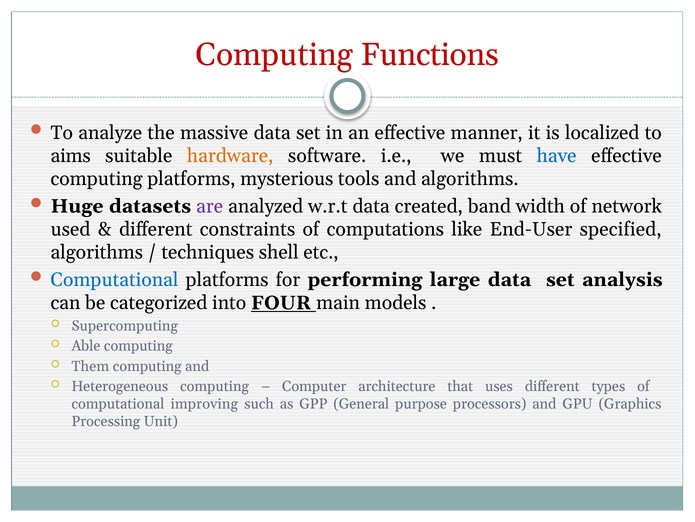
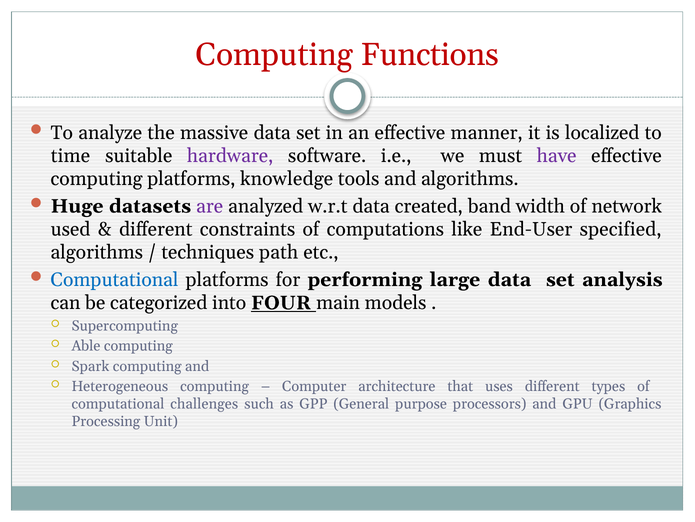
aims: aims -> time
hardware colour: orange -> purple
have colour: blue -> purple
mysterious: mysterious -> knowledge
shell: shell -> path
Them: Them -> Spark
improving: improving -> challenges
